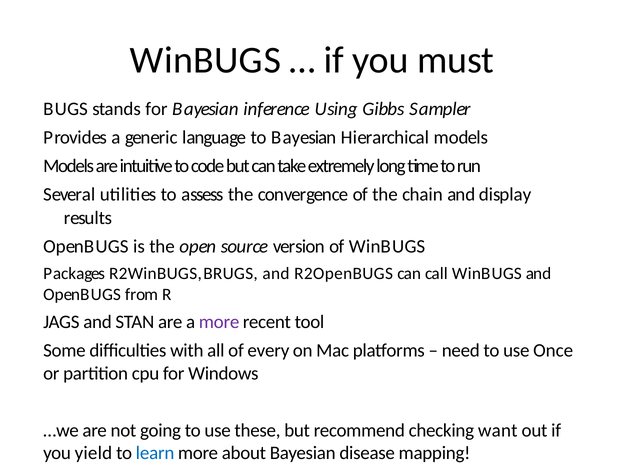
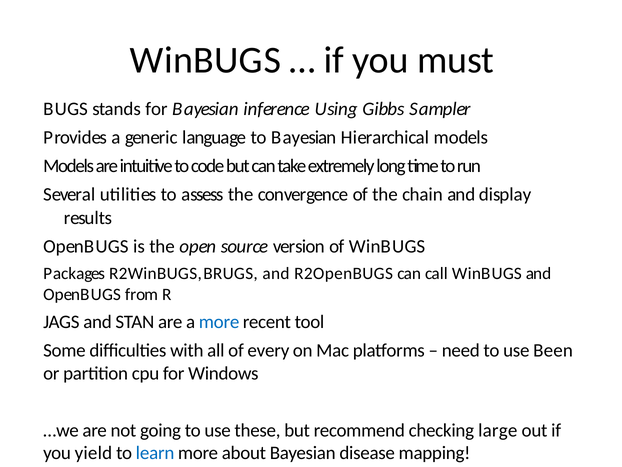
more at (219, 322) colour: purple -> blue
Once: Once -> Been
want: want -> large
